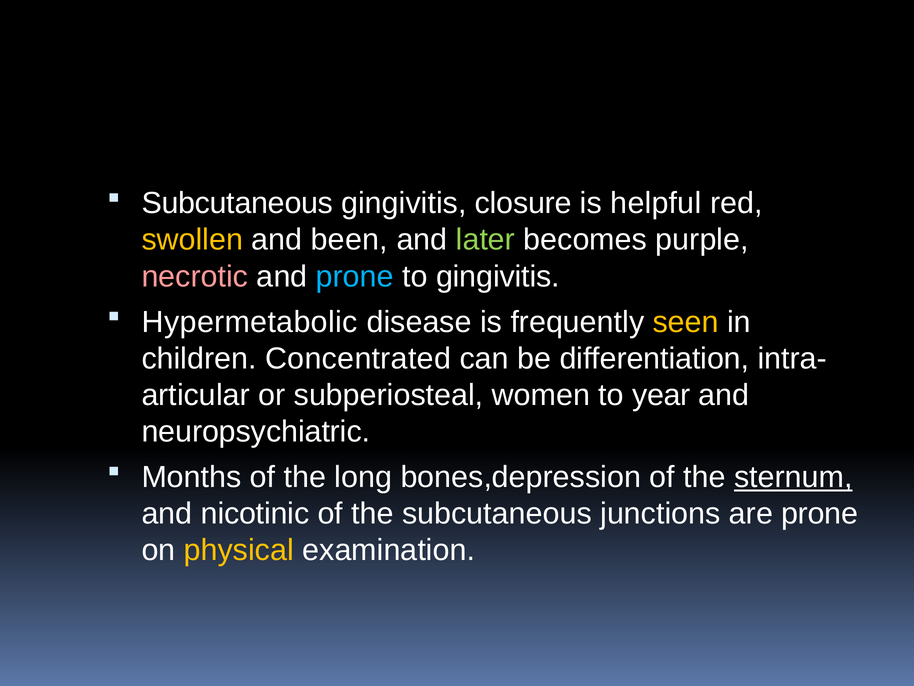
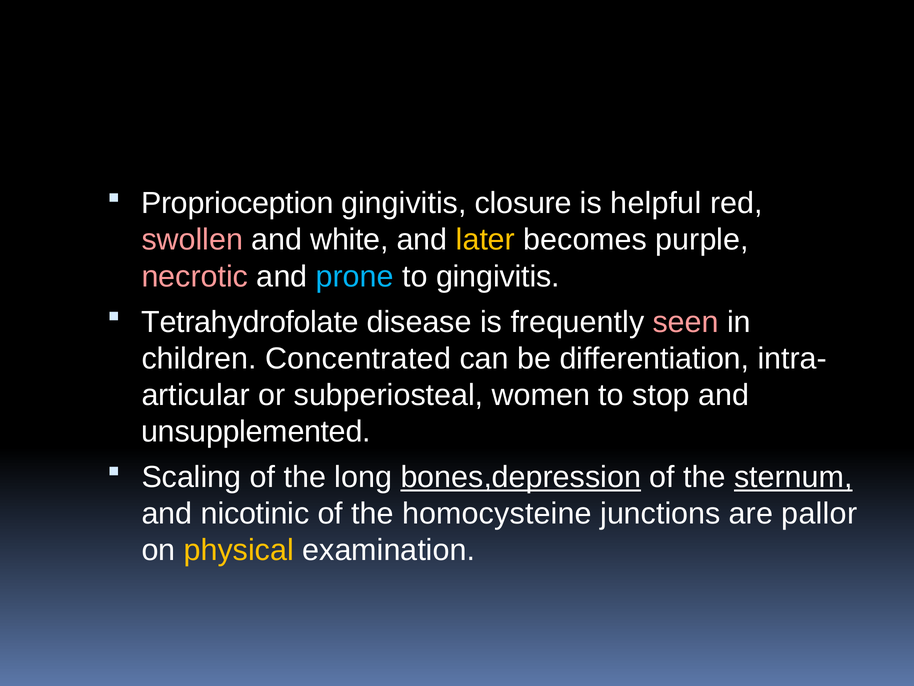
Subcutaneous at (237, 203): Subcutaneous -> Proprioception
swollen colour: yellow -> pink
been: been -> white
later colour: light green -> yellow
Hypermetabolic: Hypermetabolic -> Tetrahydrofolate
seen colour: yellow -> pink
year: year -> stop
neuropsychiatric: neuropsychiatric -> unsupplemented
Months: Months -> Scaling
bones,depression underline: none -> present
the subcutaneous: subcutaneous -> homocysteine
are prone: prone -> pallor
